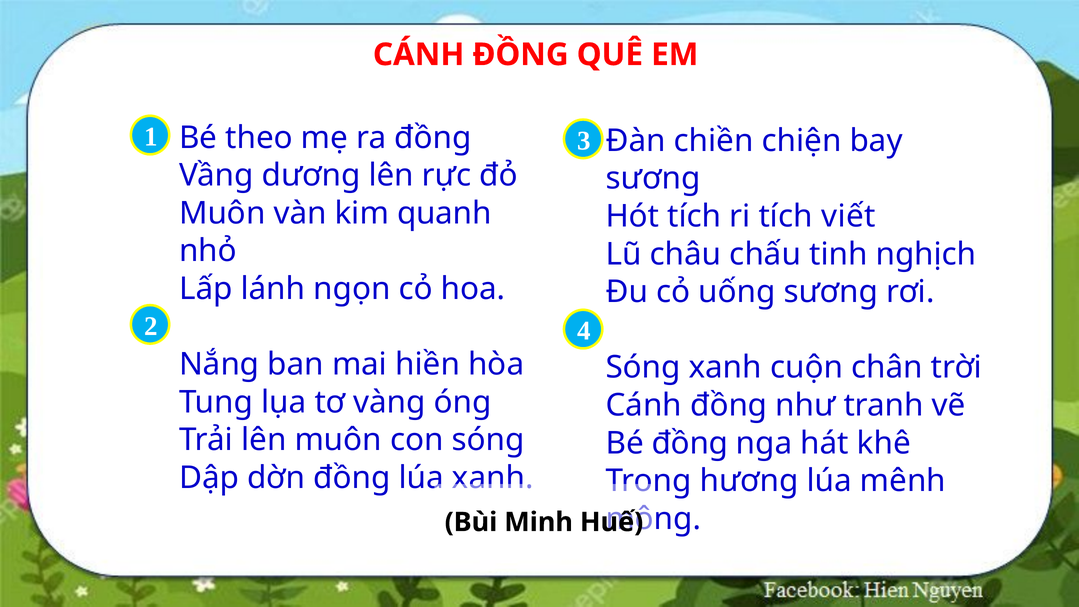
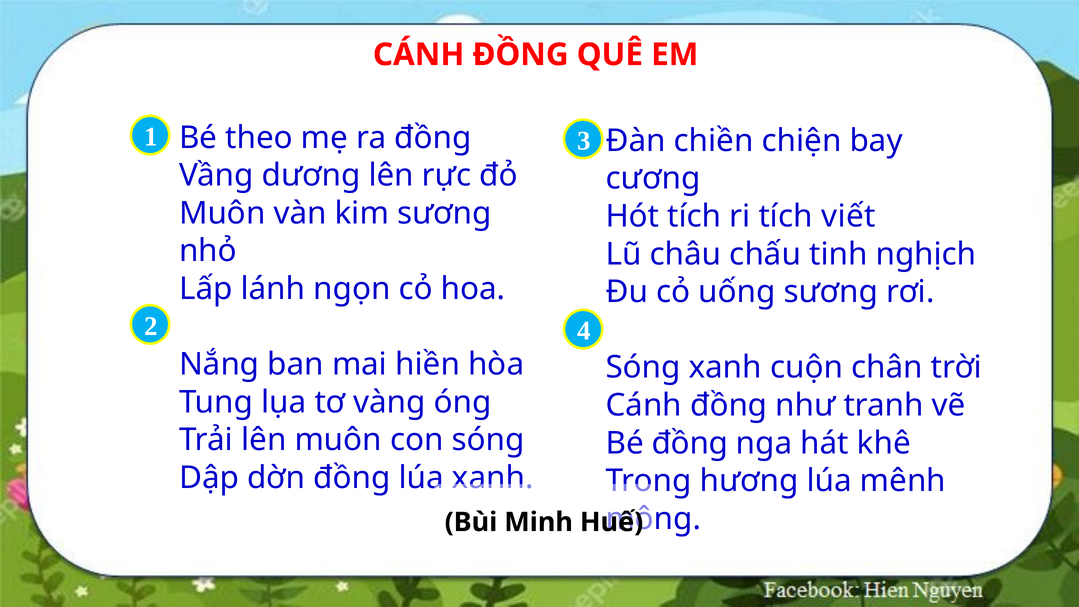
sương at (653, 179): sương -> cương
kim quanh: quanh -> sương
